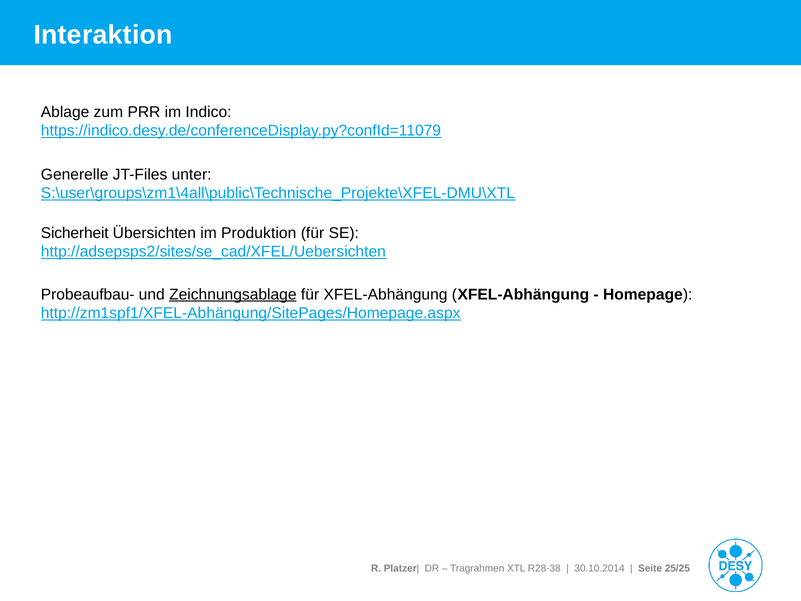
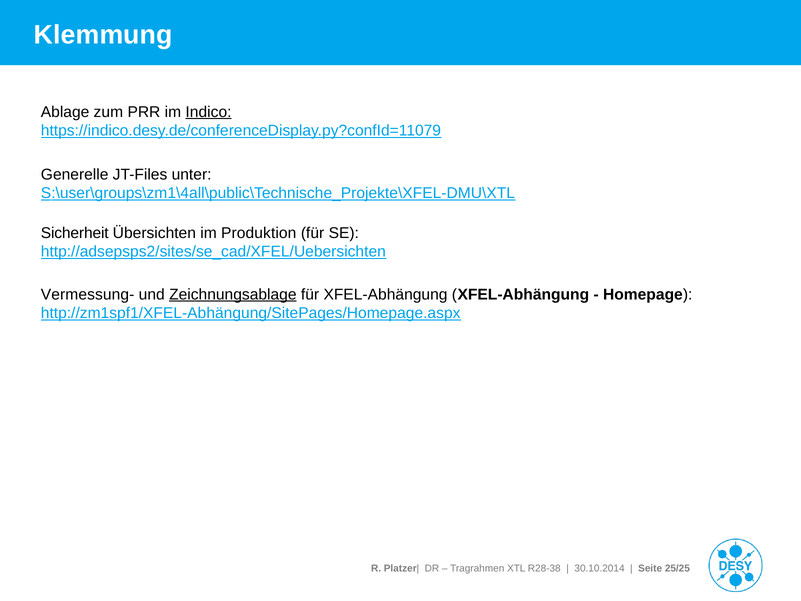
Interaktion: Interaktion -> Klemmung
Indico underline: none -> present
Probeaufbau-: Probeaufbau- -> Vermessung-
